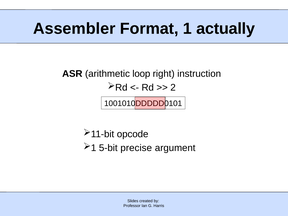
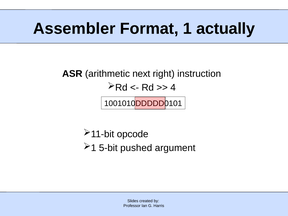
loop: loop -> next
2: 2 -> 4
precise: precise -> pushed
